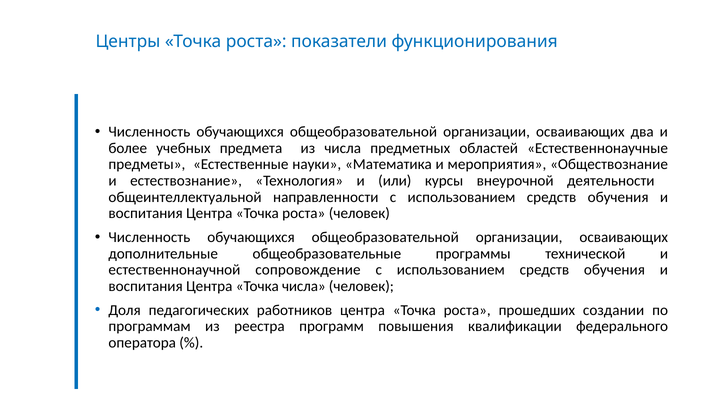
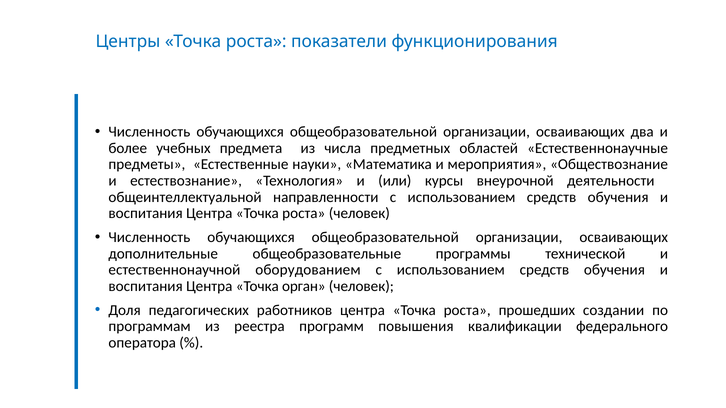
сопровождение: сопровождение -> оборудованием
Точка числа: числа -> орган
